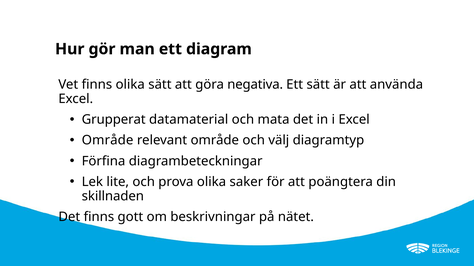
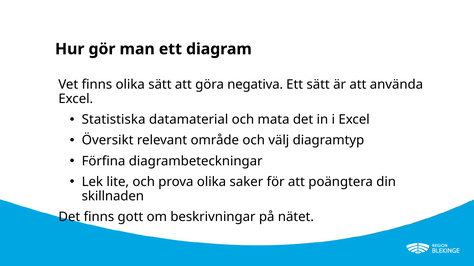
Grupperat: Grupperat -> Statistiska
Område at (108, 141): Område -> Översikt
